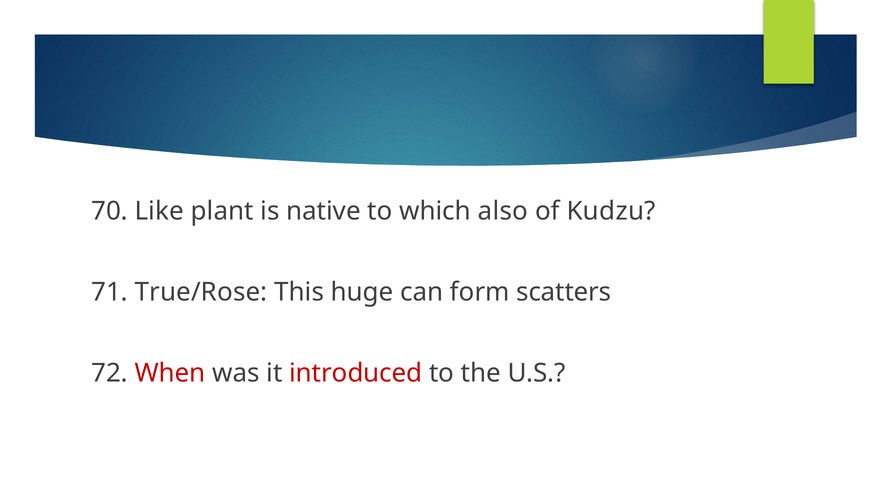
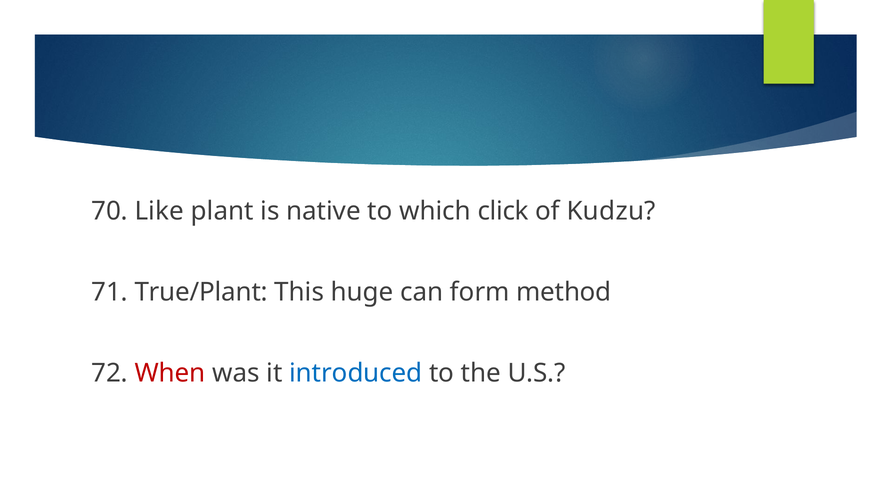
also: also -> click
True/Rose: True/Rose -> True/Plant
scatters: scatters -> method
introduced colour: red -> blue
